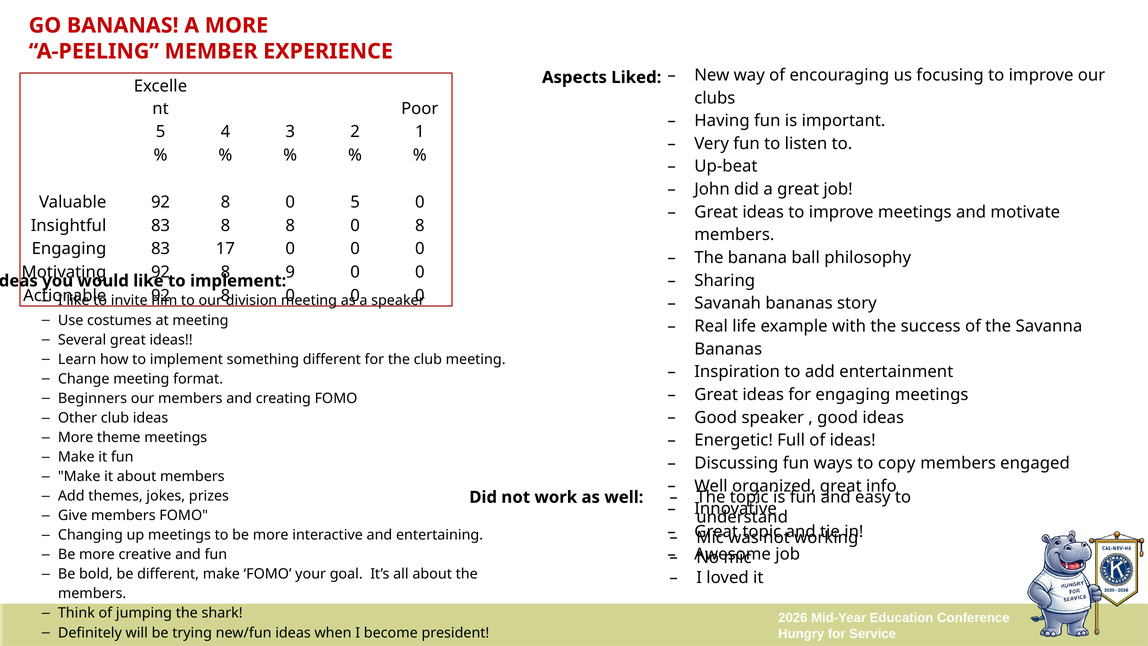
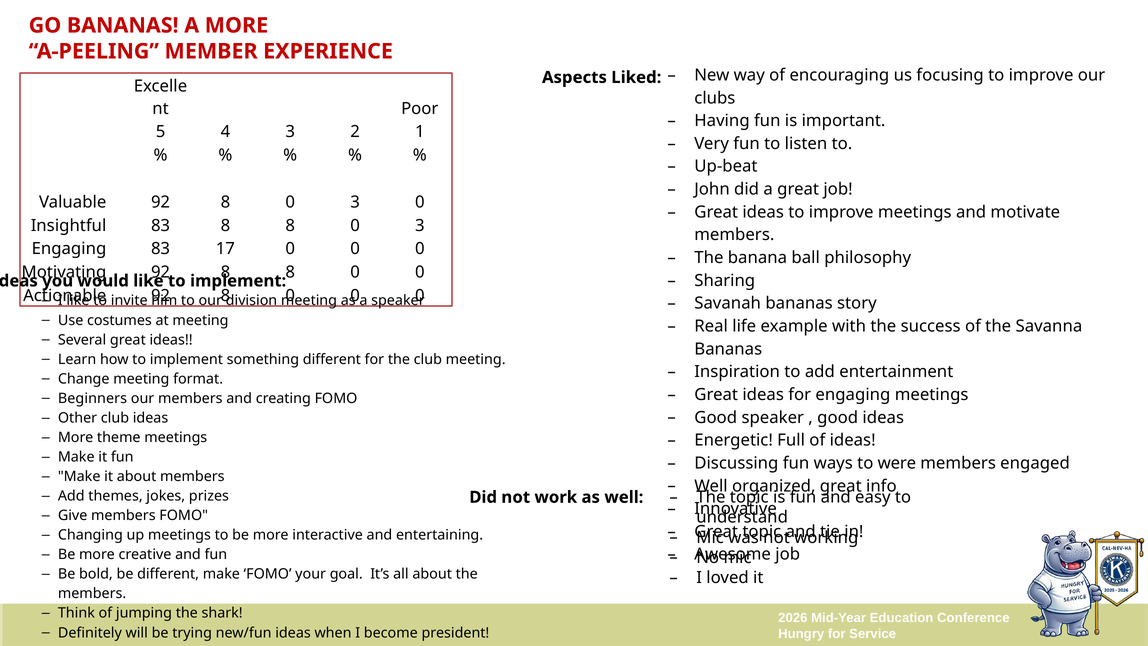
92 8 0 5: 5 -> 3
8 8 0 8: 8 -> 3
9 at (290, 272): 9 -> 8
copy: copy -> were
